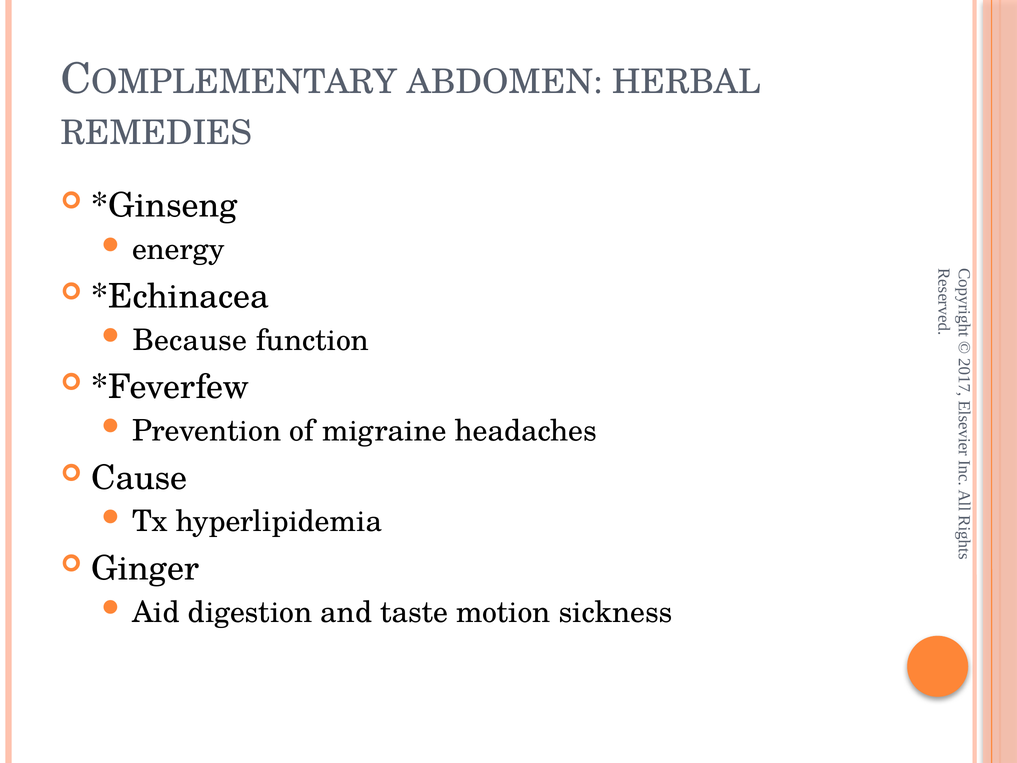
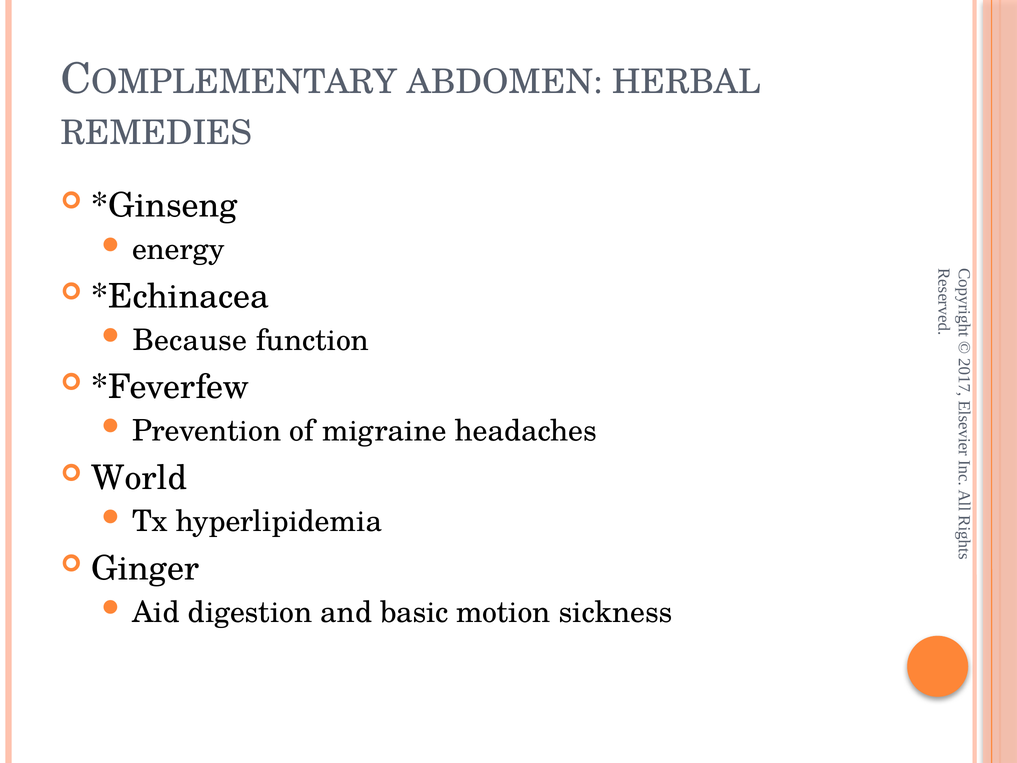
Cause: Cause -> World
taste: taste -> basic
